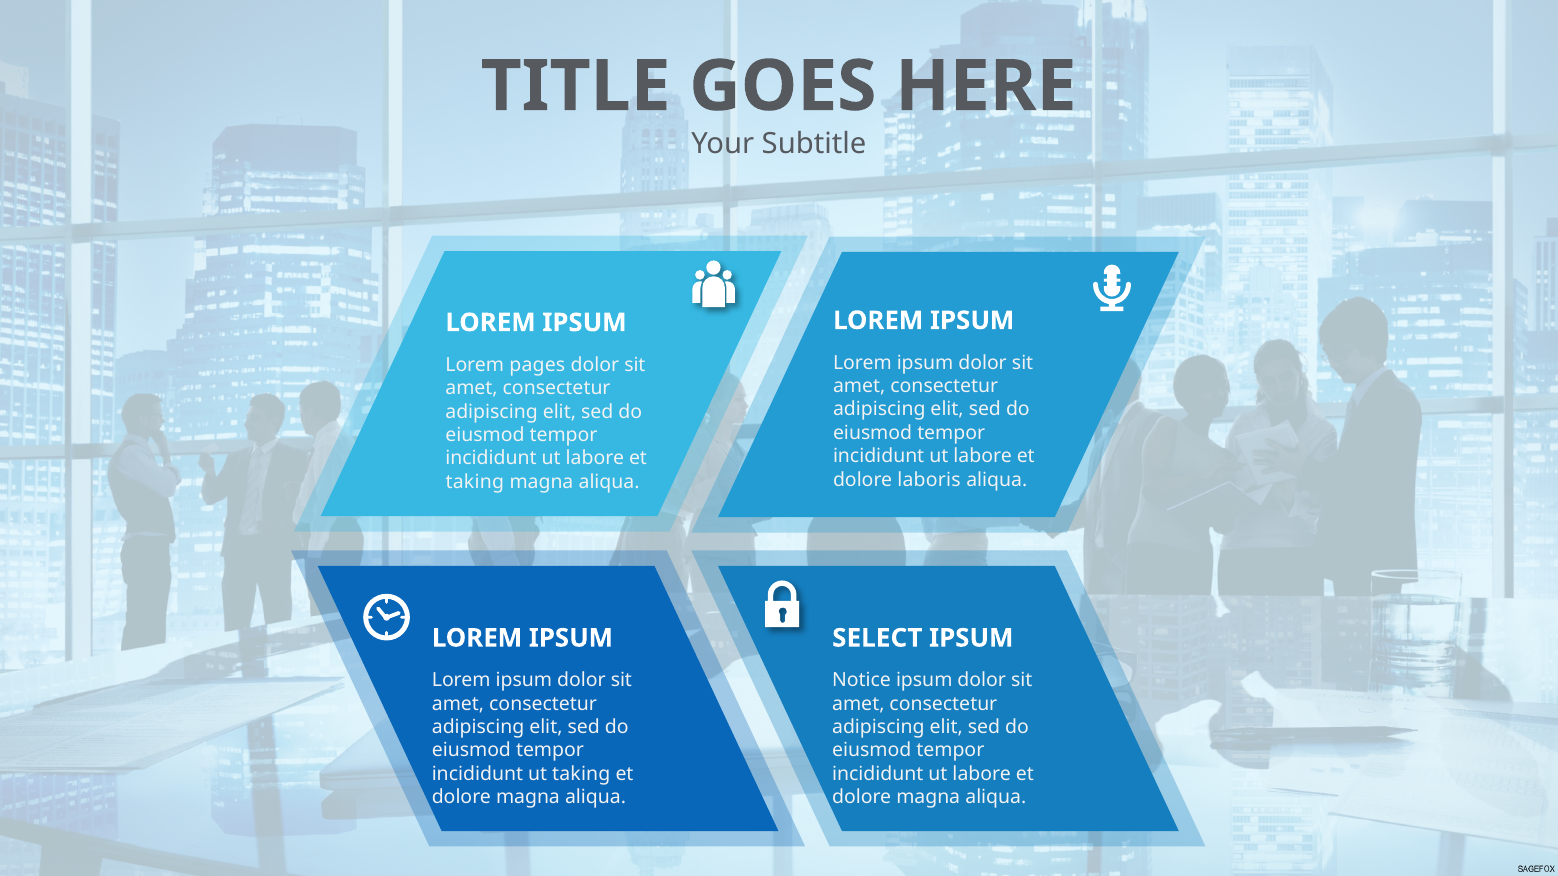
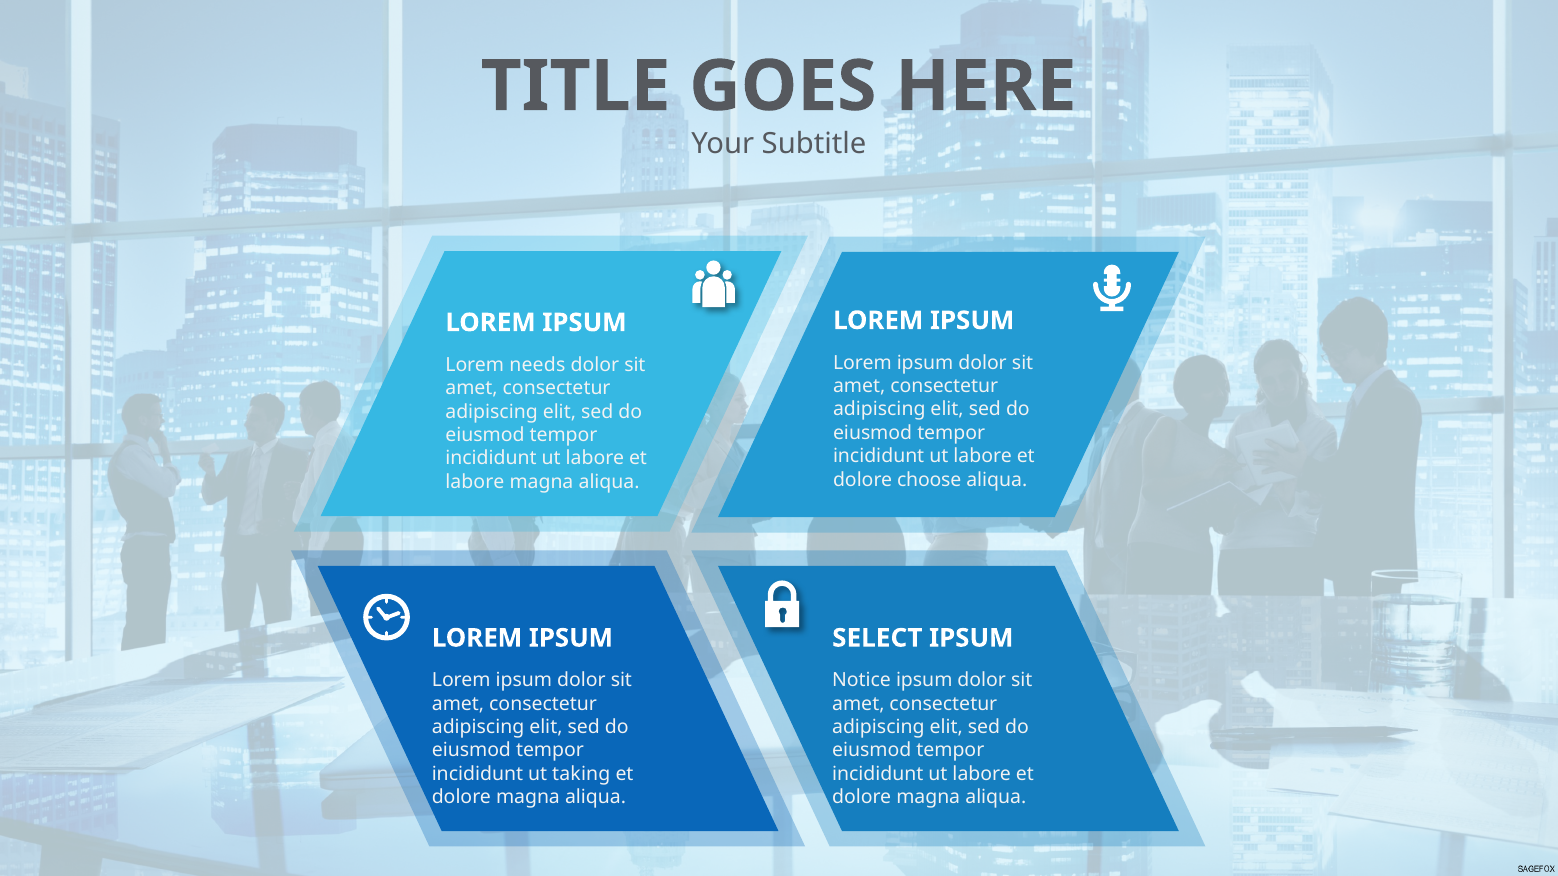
pages: pages -> needs
laboris: laboris -> choose
taking at (475, 482): taking -> labore
